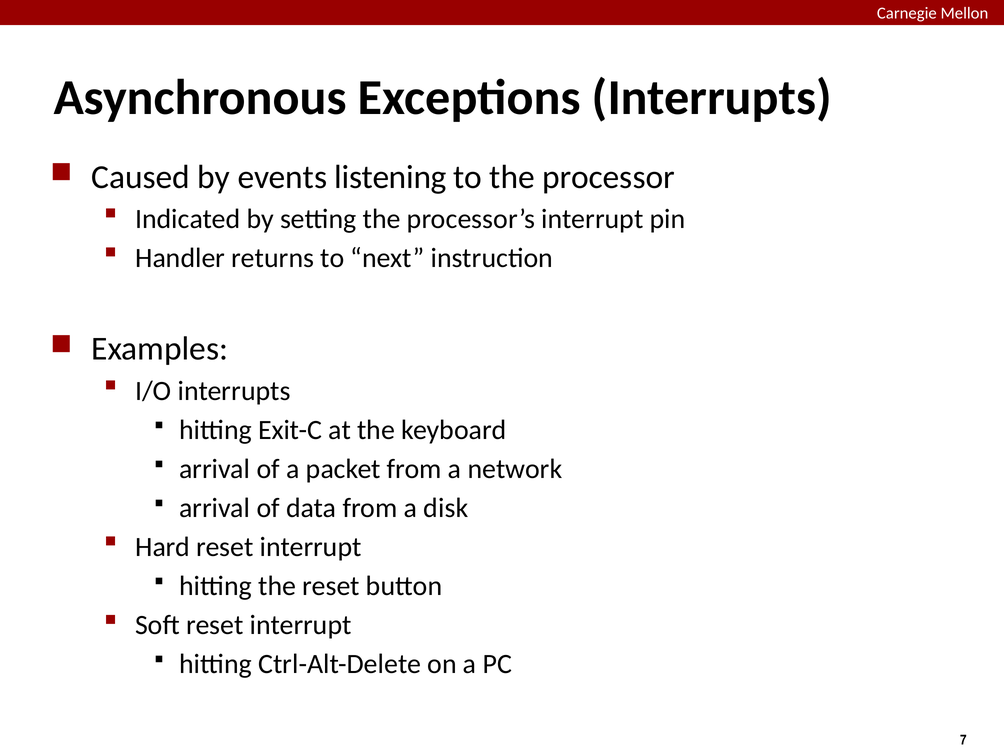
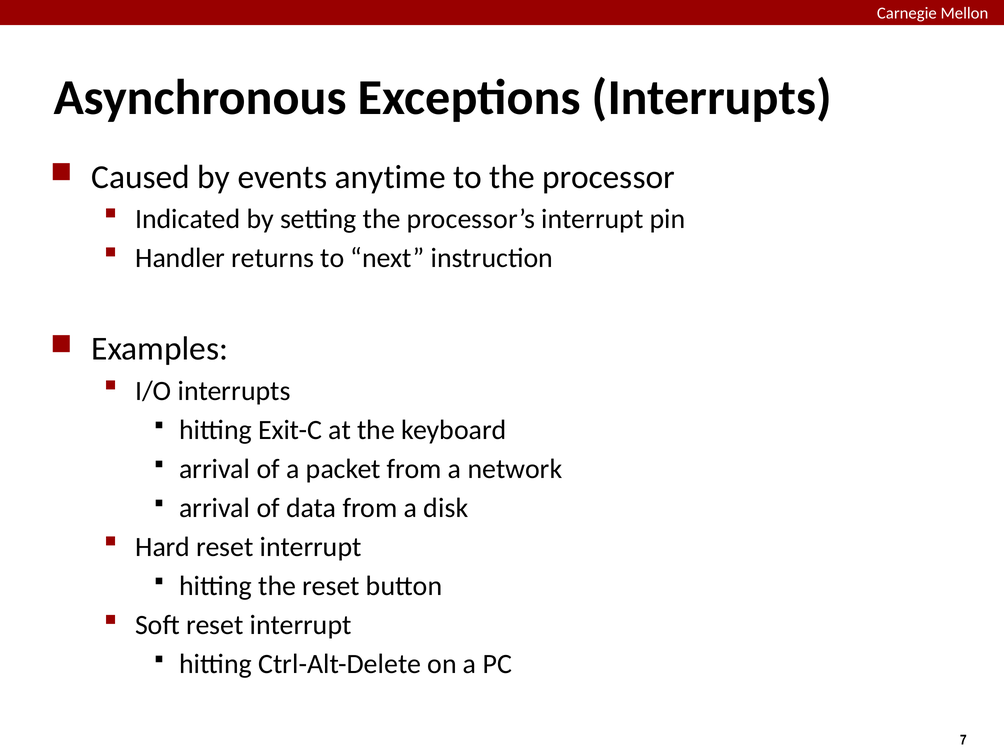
listening: listening -> anytime
